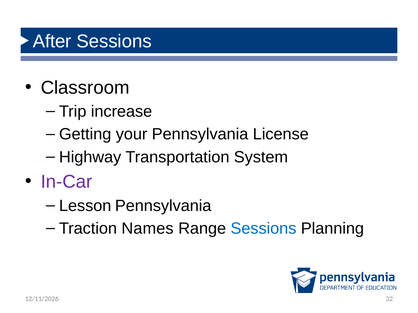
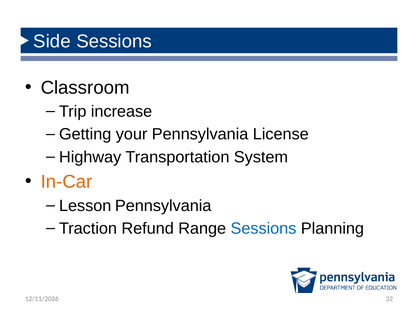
After: After -> Side
In-Car colour: purple -> orange
Names: Names -> Refund
